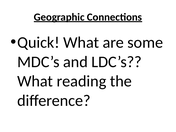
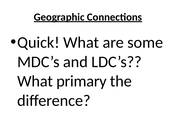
reading: reading -> primary
